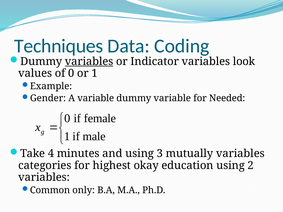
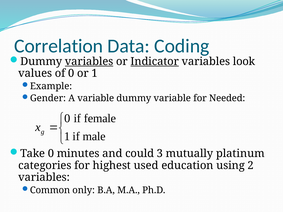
Techniques: Techniques -> Correlation
Indicator underline: none -> present
Take 4: 4 -> 0
and using: using -> could
mutually variables: variables -> platinum
okay: okay -> used
